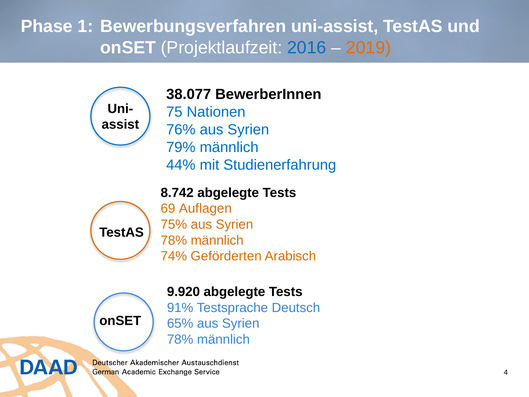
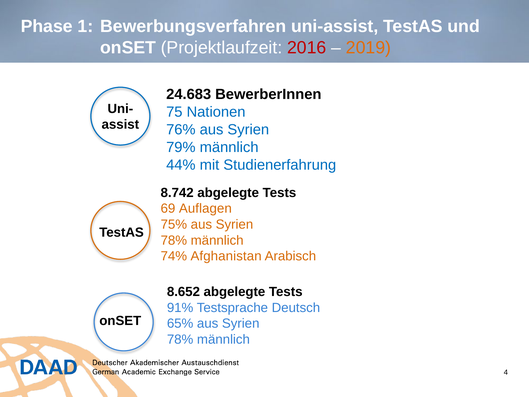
2016 colour: blue -> red
38.077: 38.077 -> 24.683
Geförderten: Geförderten -> Afghanistan
9.920: 9.920 -> 8.652
